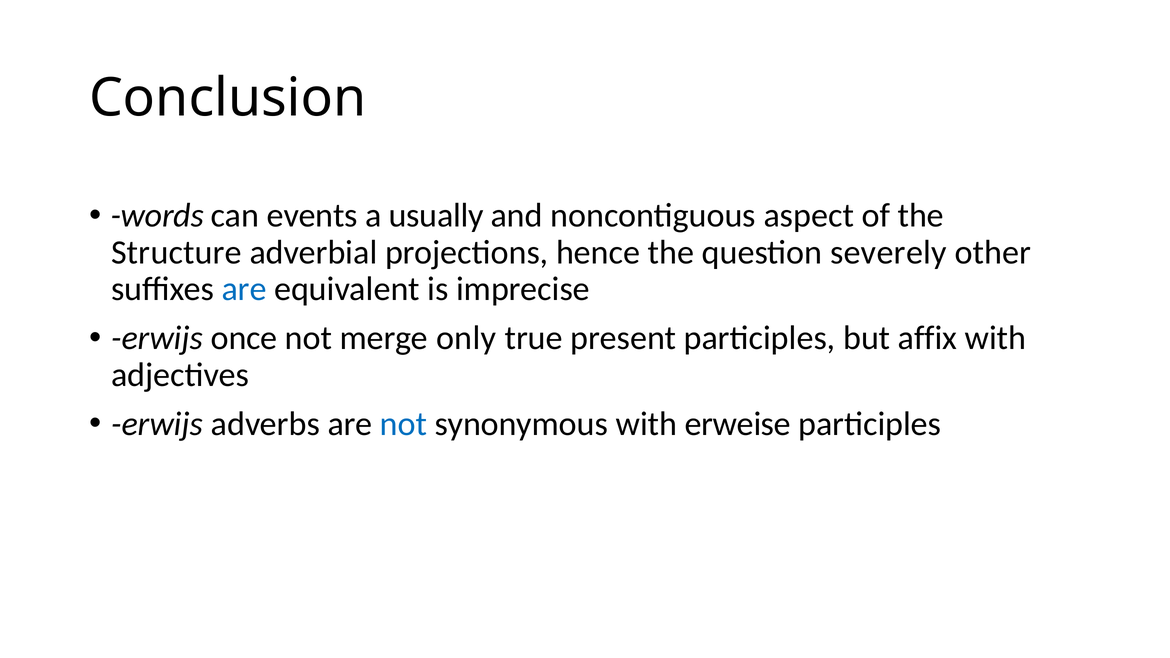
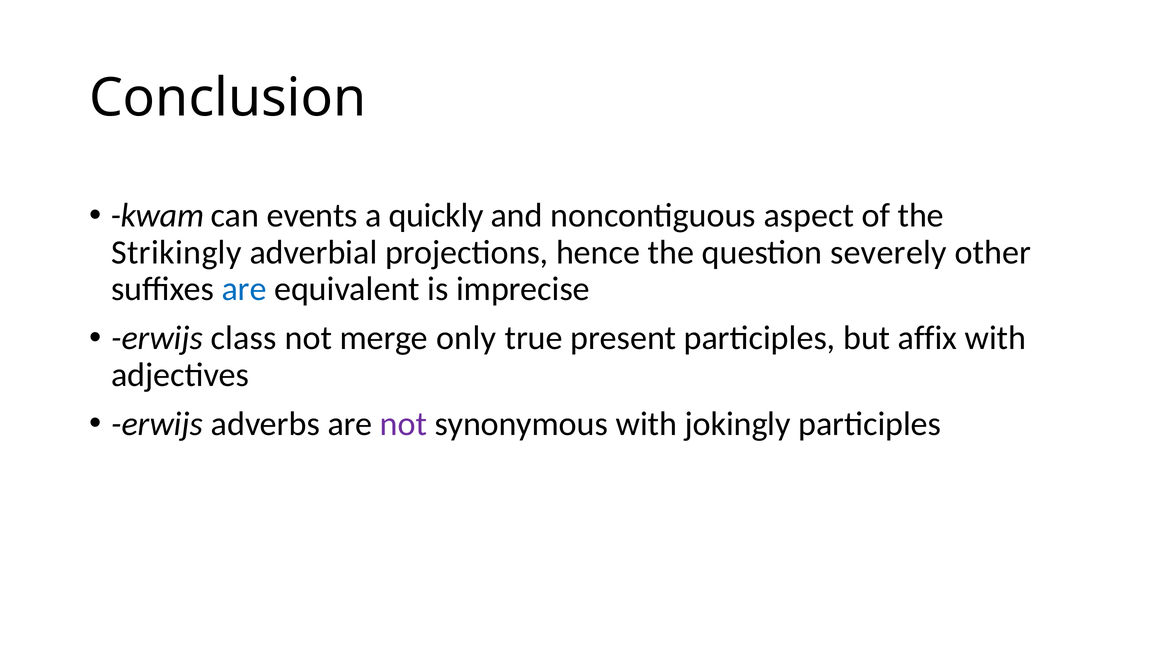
words: words -> kwam
usually: usually -> quickly
Structure: Structure -> Strikingly
once: once -> class
not at (404, 424) colour: blue -> purple
erweise: erweise -> jokingly
